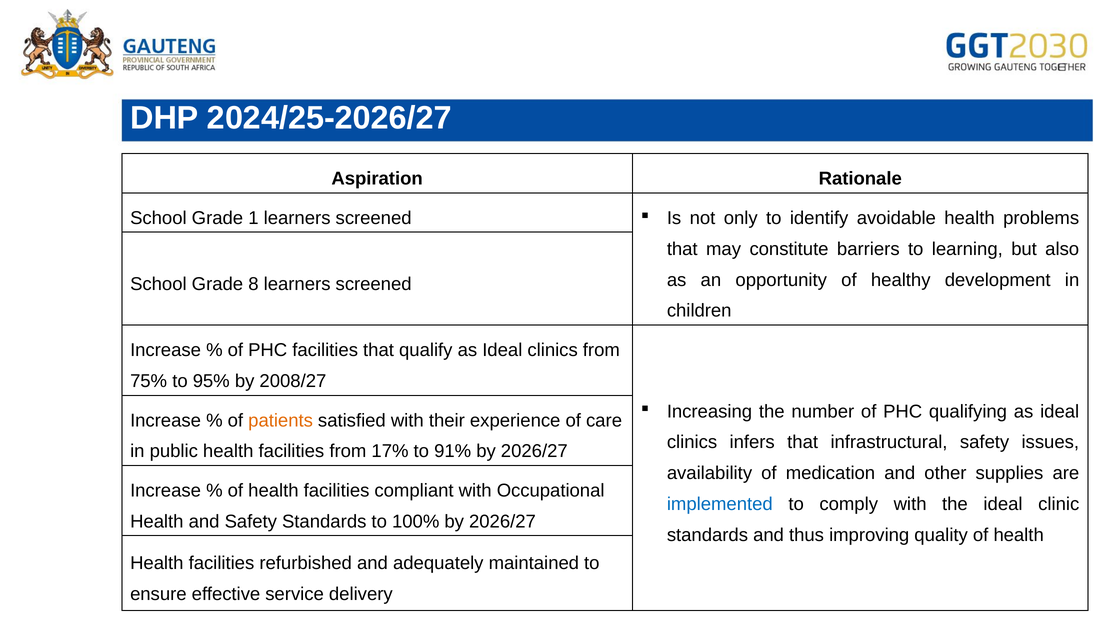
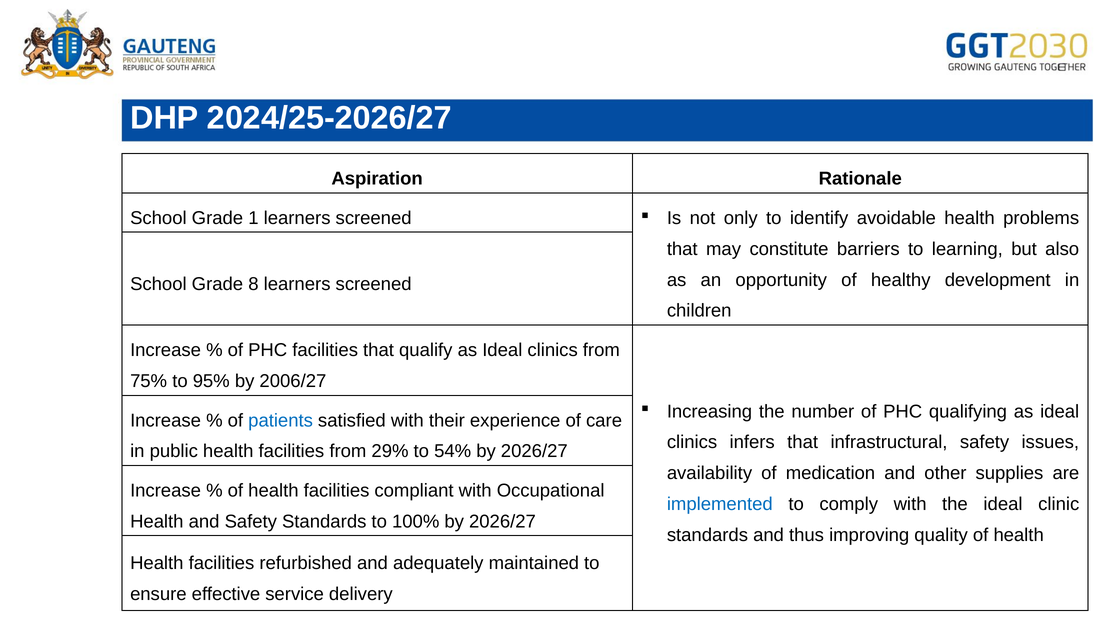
2008/27: 2008/27 -> 2006/27
patients colour: orange -> blue
17%: 17% -> 29%
91%: 91% -> 54%
